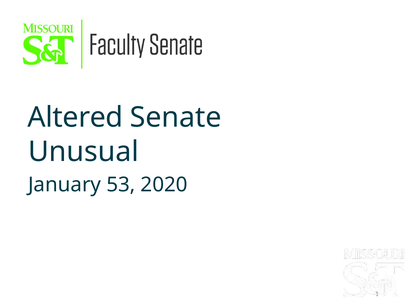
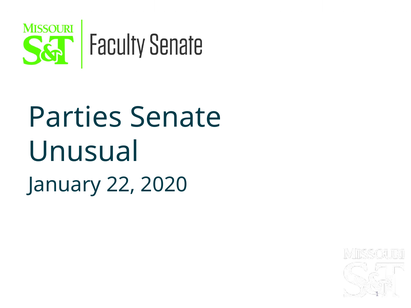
Altered: Altered -> Parties
53: 53 -> 22
